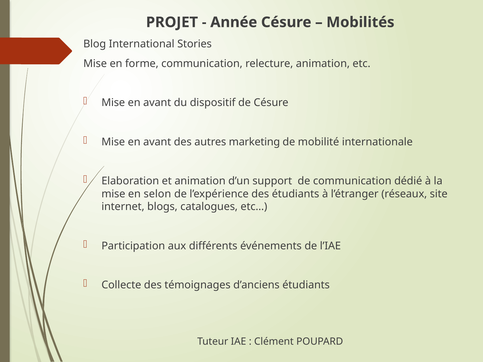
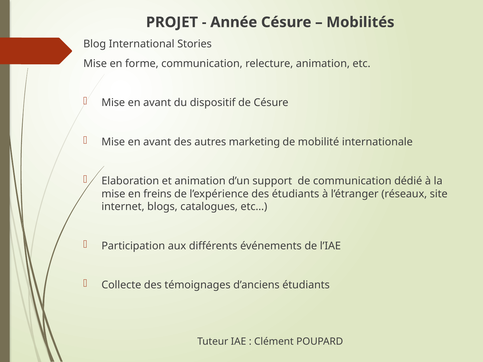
selon: selon -> freins
